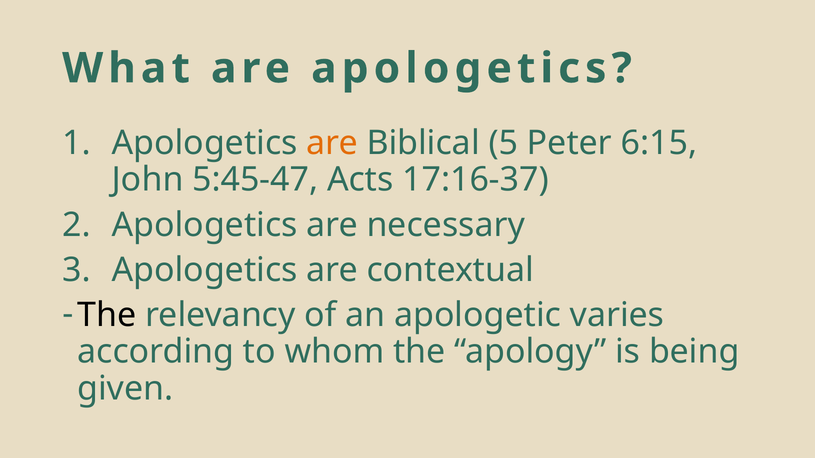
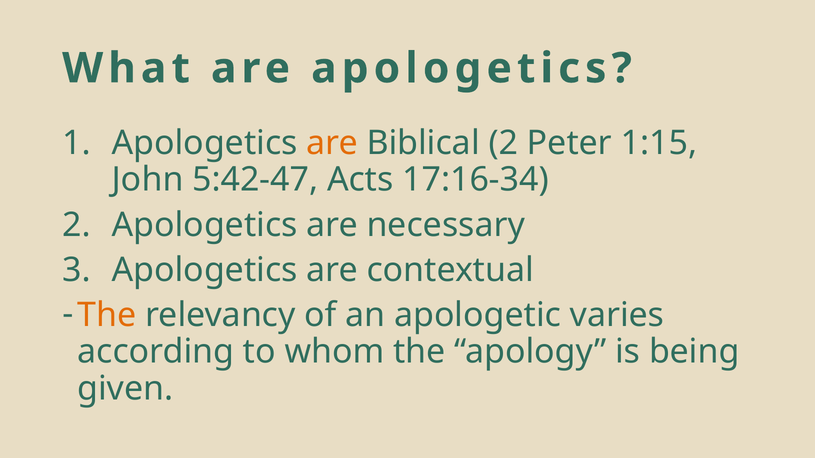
Biblical 5: 5 -> 2
6:15: 6:15 -> 1:15
5:45-47: 5:45-47 -> 5:42-47
17:16-37: 17:16-37 -> 17:16-34
The at (107, 315) colour: black -> orange
